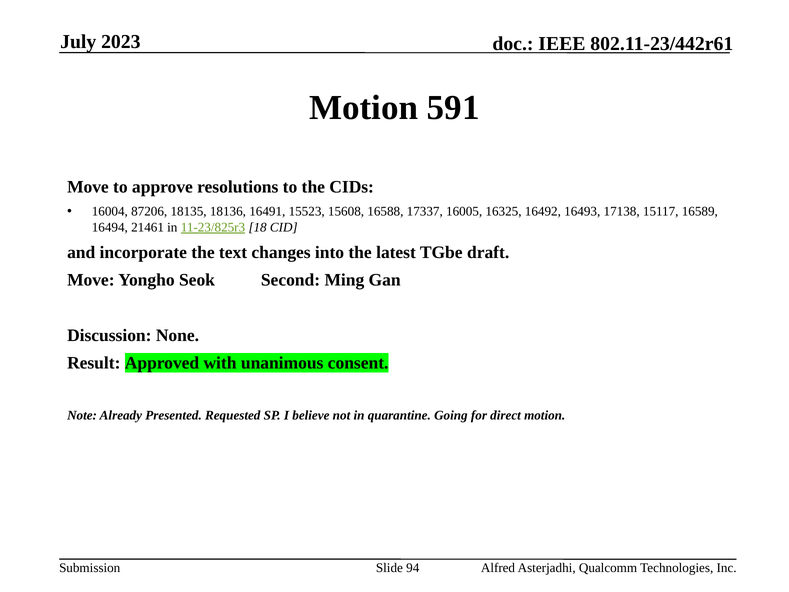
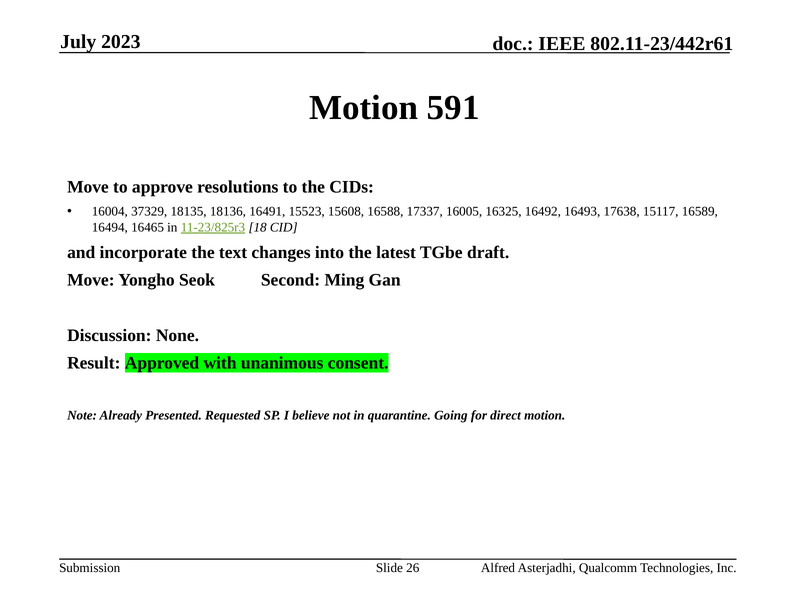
87206: 87206 -> 37329
17138: 17138 -> 17638
21461: 21461 -> 16465
94: 94 -> 26
